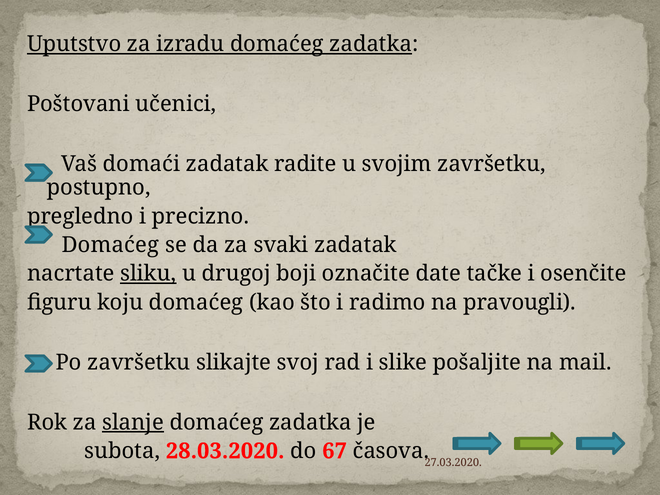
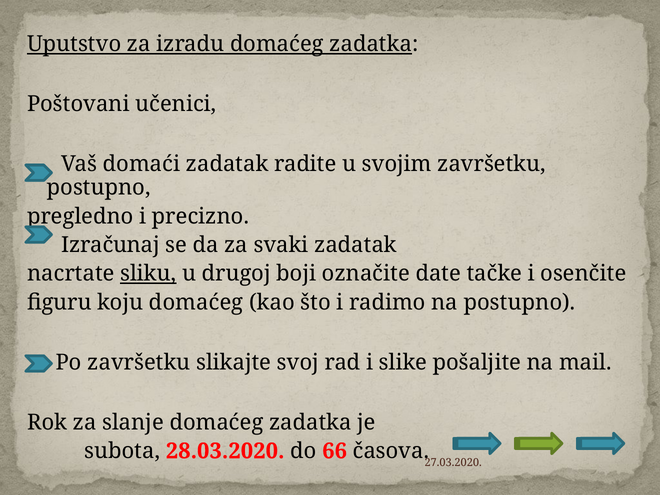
Domaćeg at (110, 245): Domaćeg -> Izračunaj
na pravougli: pravougli -> postupno
slanje underline: present -> none
67: 67 -> 66
